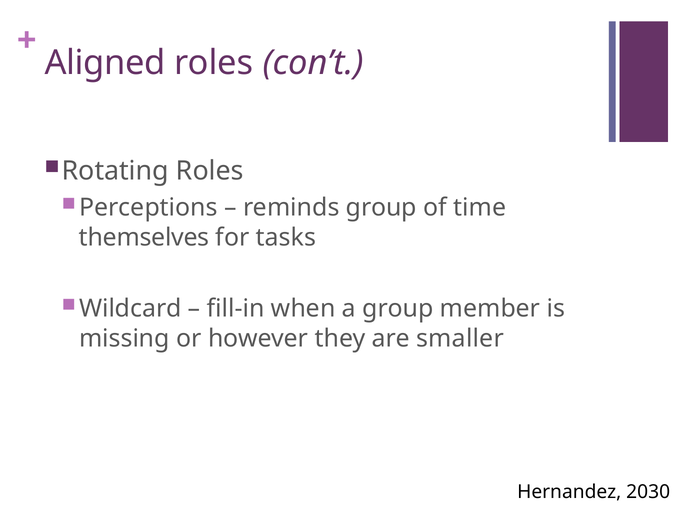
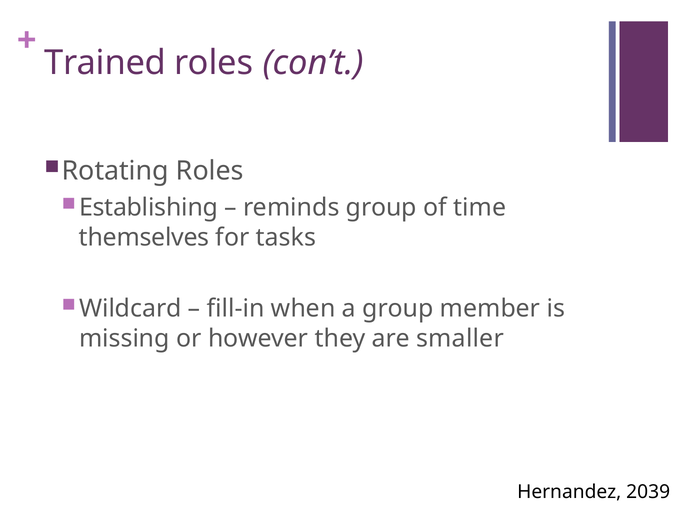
Aligned: Aligned -> Trained
Perceptions: Perceptions -> Establishing
2030: 2030 -> 2039
